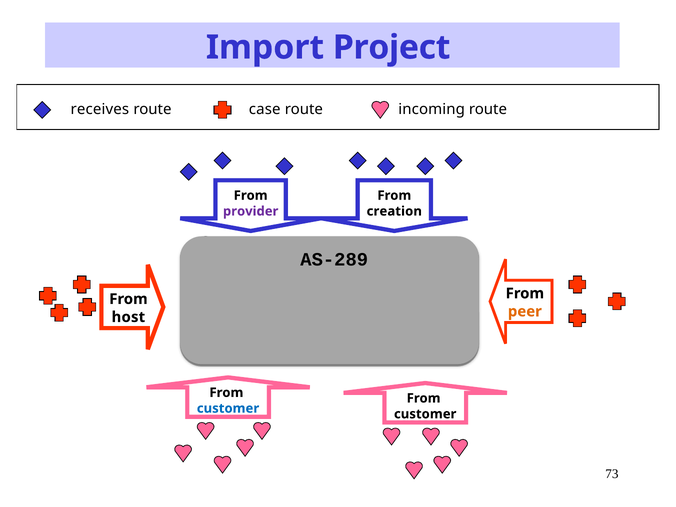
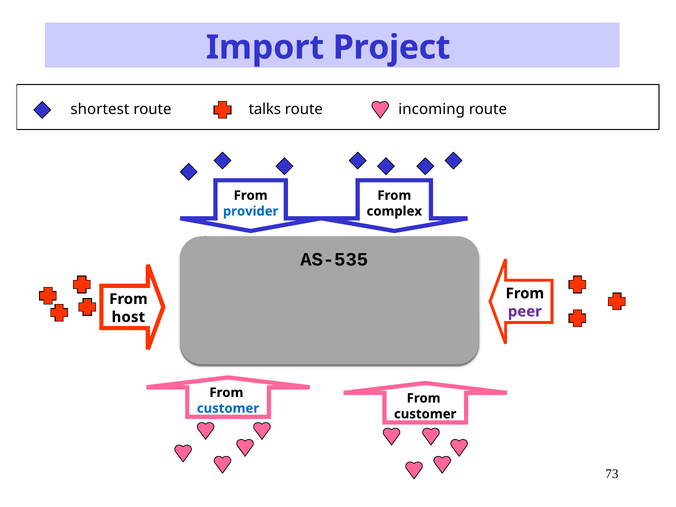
receives: receives -> shortest
case: case -> talks
provider colour: purple -> blue
creation: creation -> complex
AS-289: AS-289 -> AS-535
peer colour: orange -> purple
